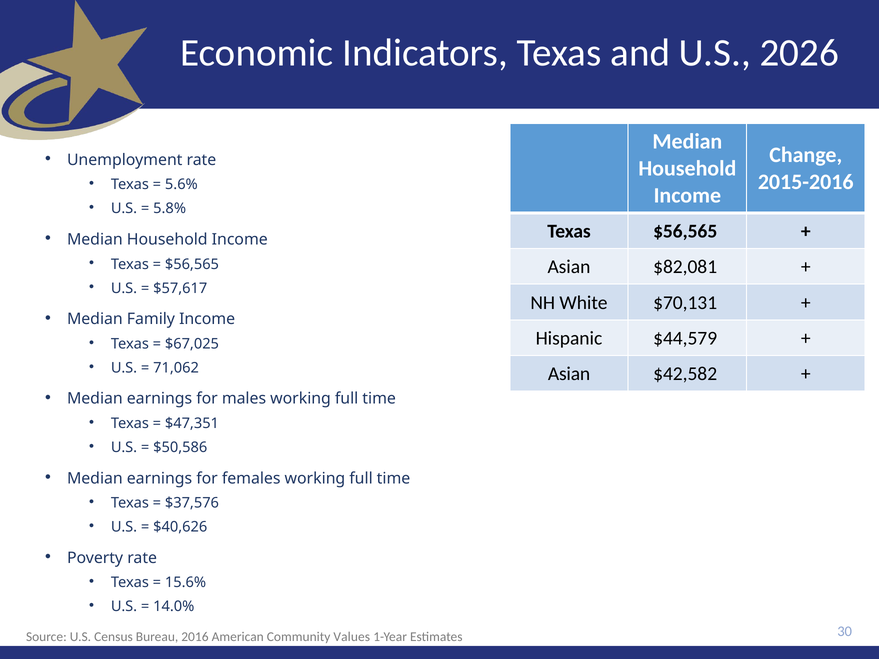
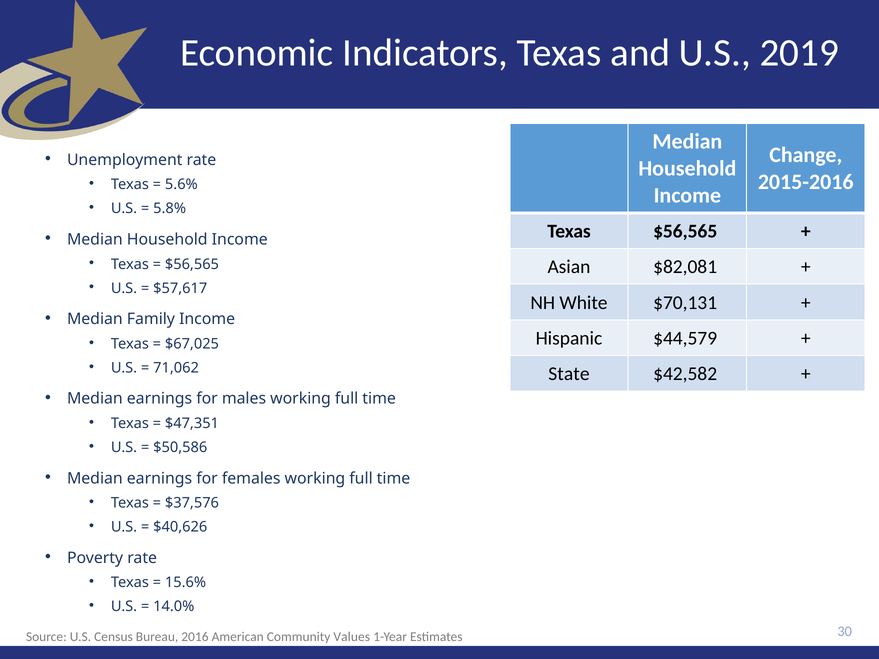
2026: 2026 -> 2019
Asian at (569, 374): Asian -> State
